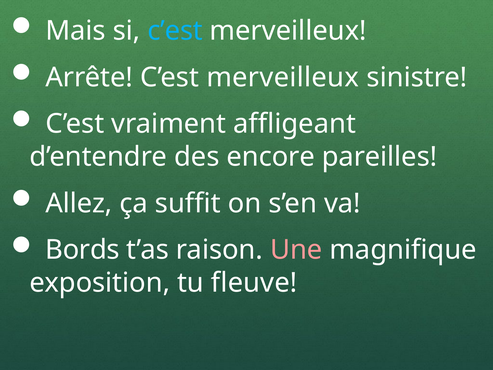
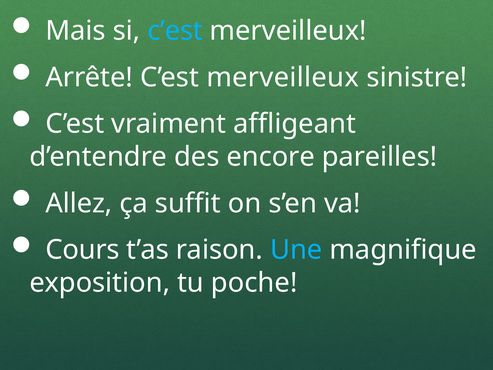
Bords: Bords -> Cours
Une colour: pink -> light blue
fleuve: fleuve -> poche
